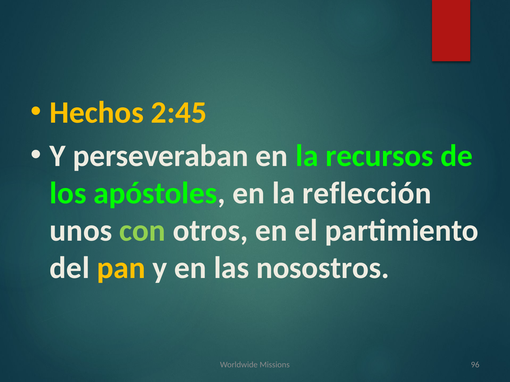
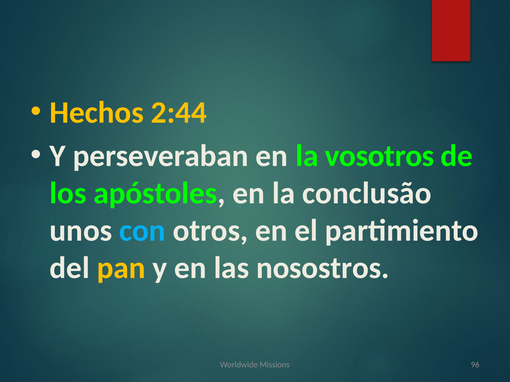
2:45: 2:45 -> 2:44
recursos: recursos -> vosotros
reflección: reflección -> conclusão
con colour: light green -> light blue
